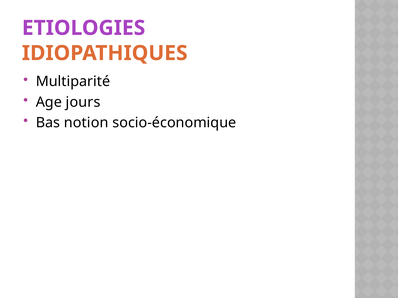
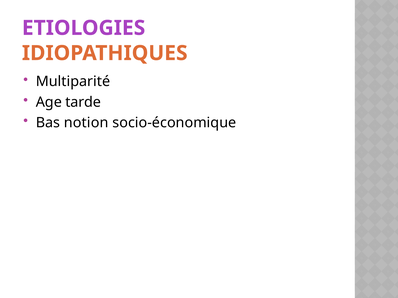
jours: jours -> tarde
